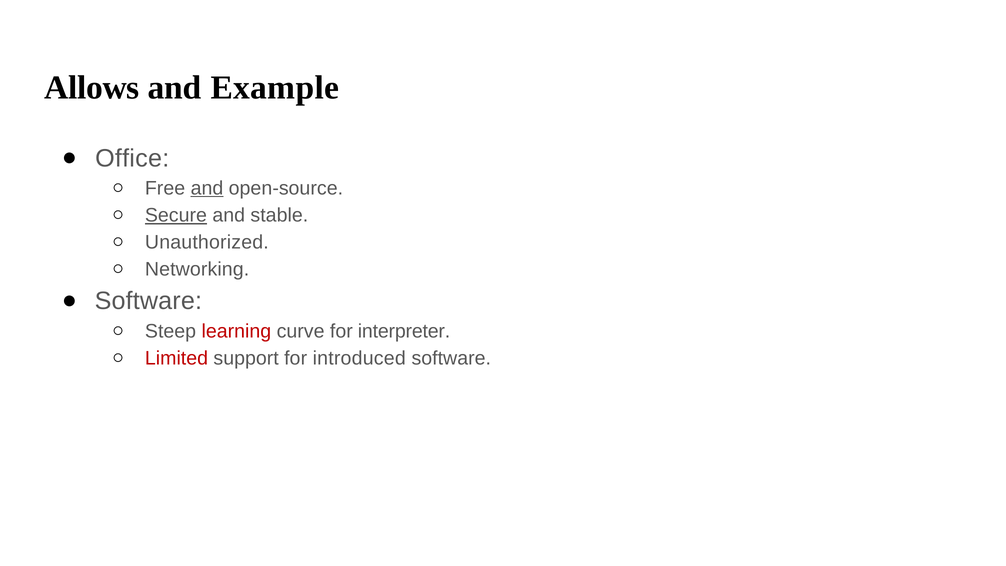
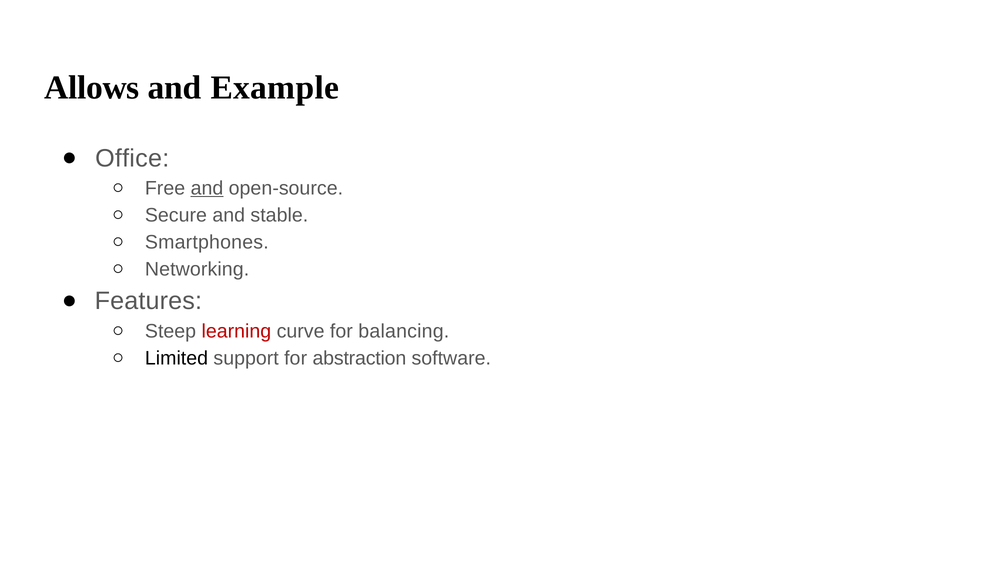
Secure underline: present -> none
Unauthorized: Unauthorized -> Smartphones
Software at (148, 301): Software -> Features
interpreter: interpreter -> balancing
Limited colour: red -> black
introduced: introduced -> abstraction
